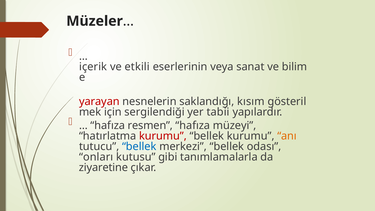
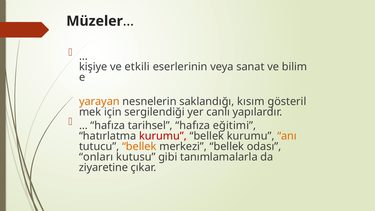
içerik: içerik -> kişiye
yarayan colour: red -> orange
tabii: tabii -> canlı
resmen: resmen -> tarihsel
müzeyi: müzeyi -> eğitimi
bellek at (139, 147) colour: blue -> orange
